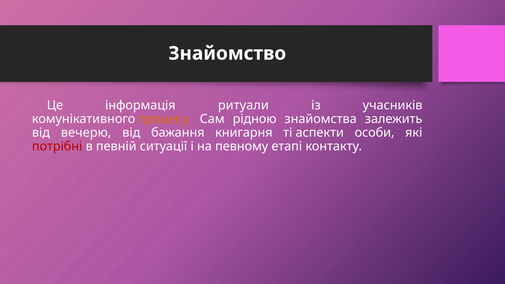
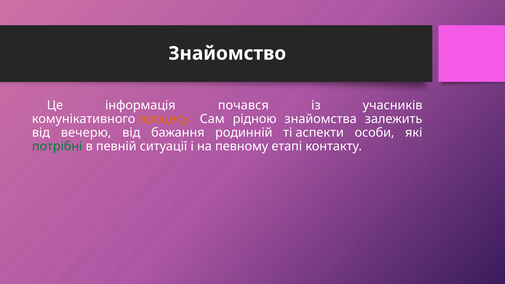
ритуали: ритуали -> почався
книгарня: книгарня -> родинній
потрібні colour: red -> green
